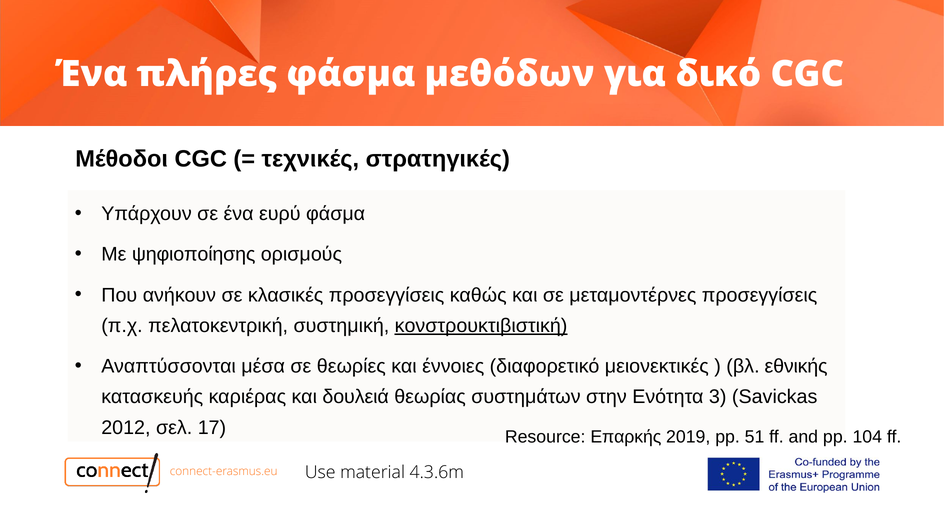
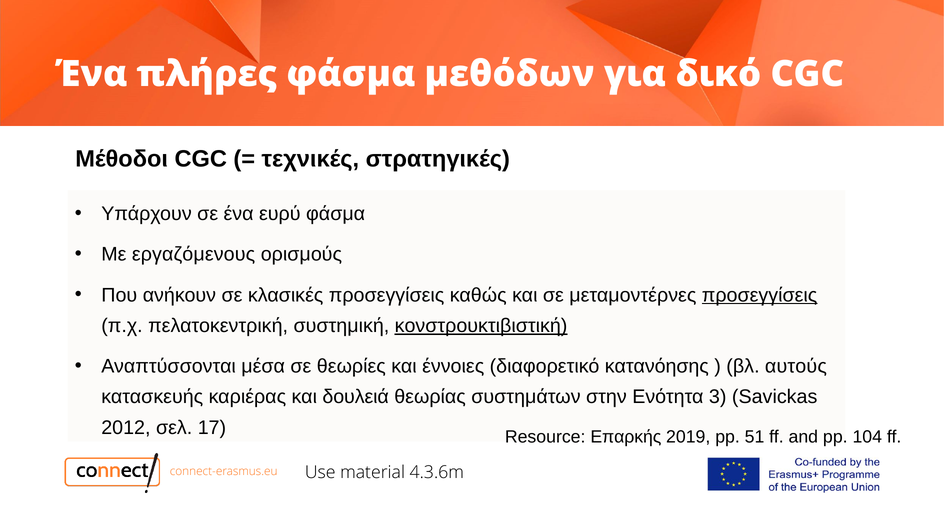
ψηφιοποίησης: ψηφιοποίησης -> εργαζόμενους
προσεγγίσεις at (760, 295) underline: none -> present
μειονεκτικές: μειονεκτικές -> κατανόησης
εθνικής: εθνικής -> αυτούς
